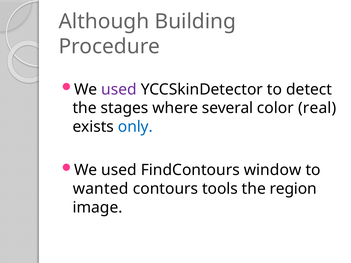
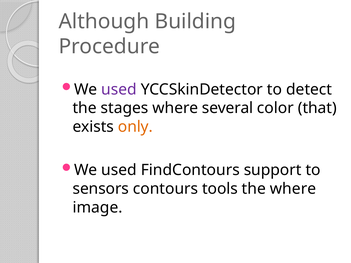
real: real -> that
only colour: blue -> orange
window: window -> support
wanted: wanted -> sensors
the region: region -> where
